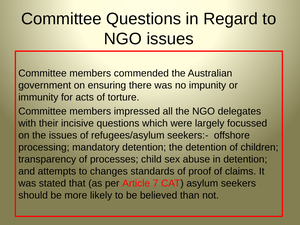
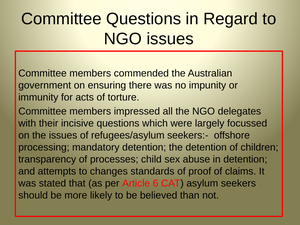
7: 7 -> 6
